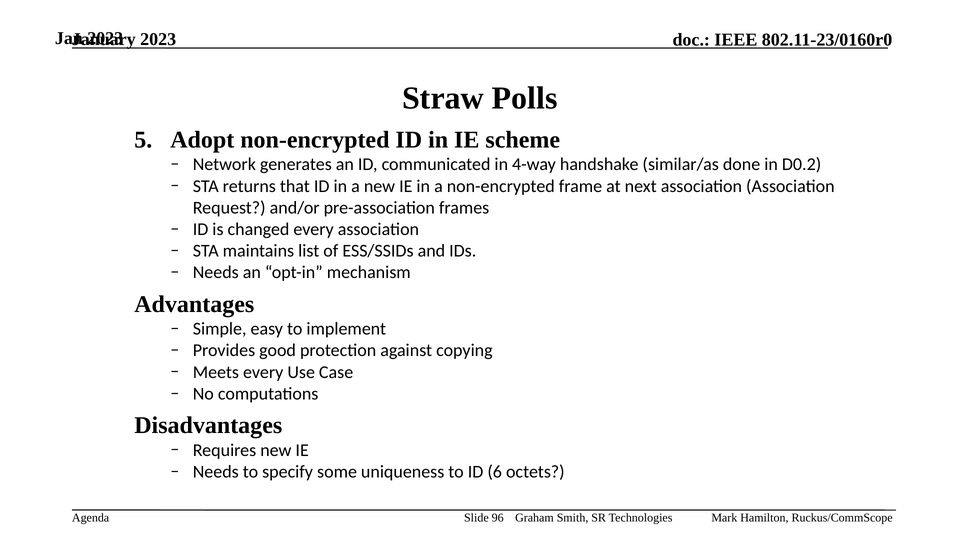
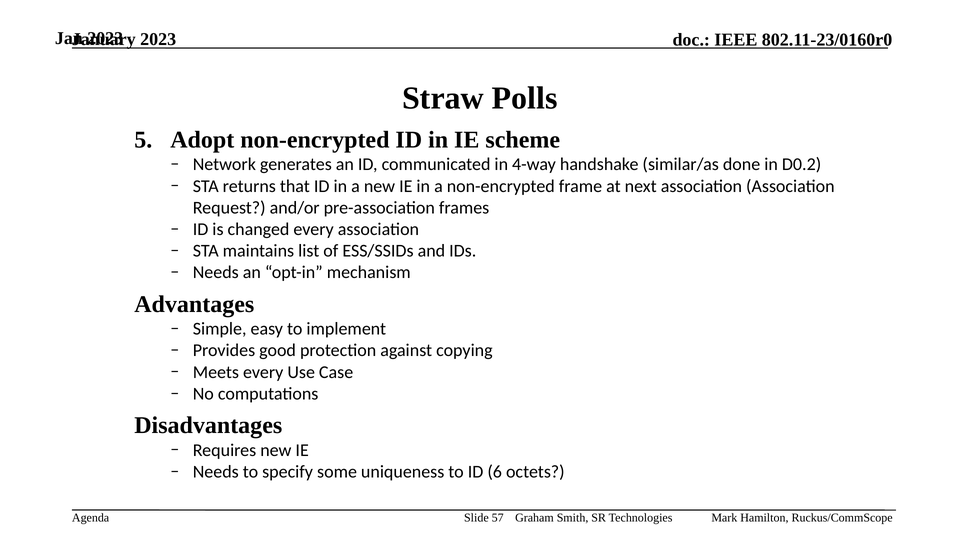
96: 96 -> 57
